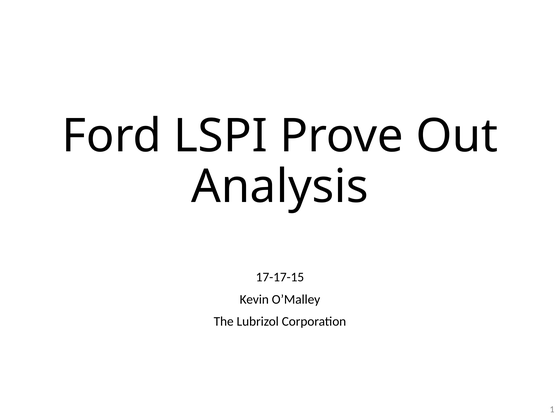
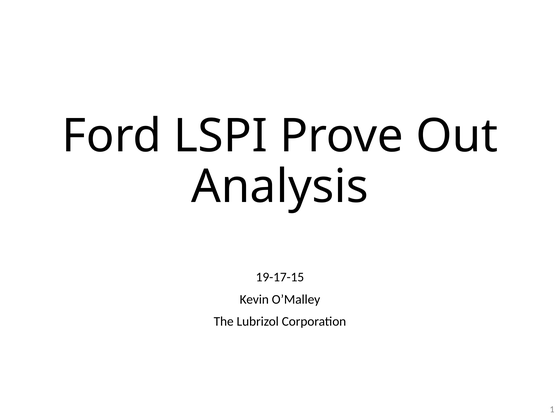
17-17-15: 17-17-15 -> 19-17-15
